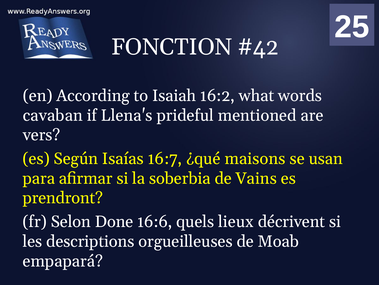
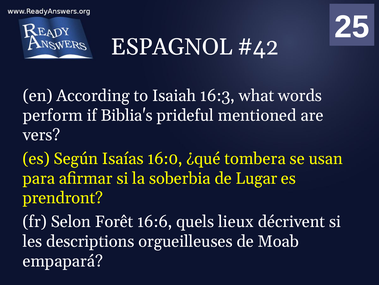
FONCTION: FONCTION -> ESPAGNOL
16:2: 16:2 -> 16:3
cavaban: cavaban -> perform
Llena's: Llena's -> Biblia's
16:7: 16:7 -> 16:0
maisons: maisons -> tombera
Vains: Vains -> Lugar
Done: Done -> Forêt
